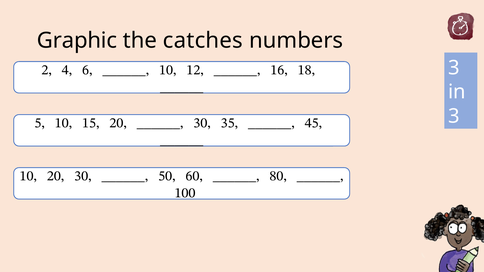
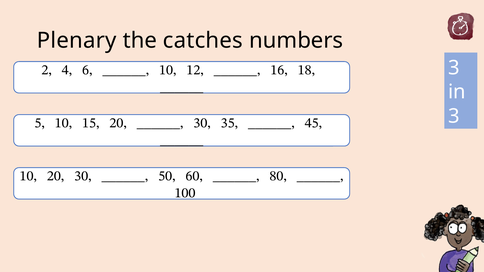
Graphic: Graphic -> Plenary
